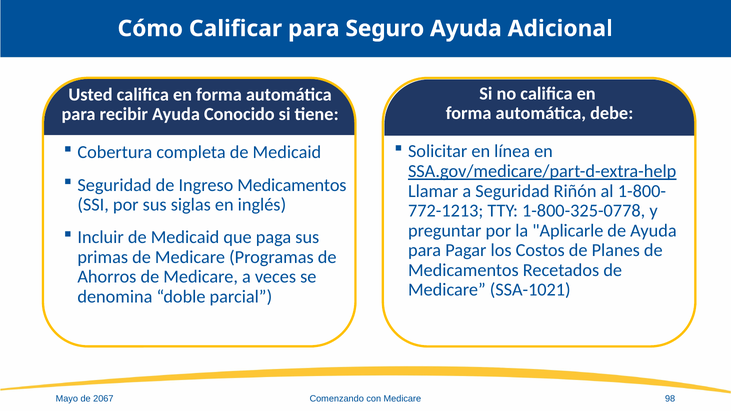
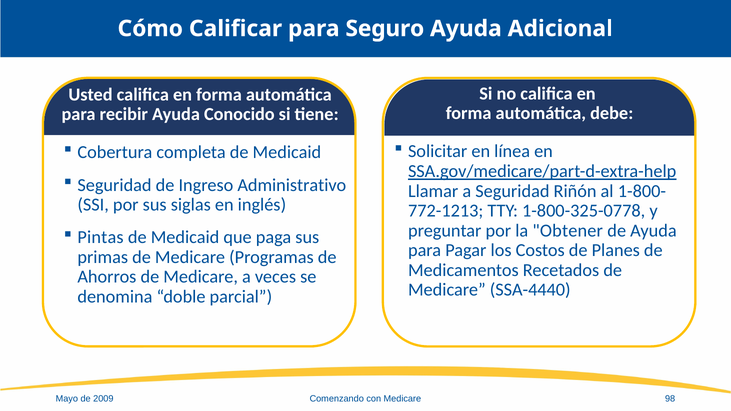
Ingreso Medicamentos: Medicamentos -> Administrativo
Aplicarle: Aplicarle -> Obtener
Incluir: Incluir -> Pintas
SSA-1021: SSA-1021 -> SSA-4440
2067: 2067 -> 2009
